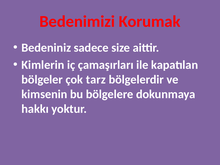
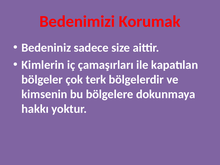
tarz: tarz -> terk
